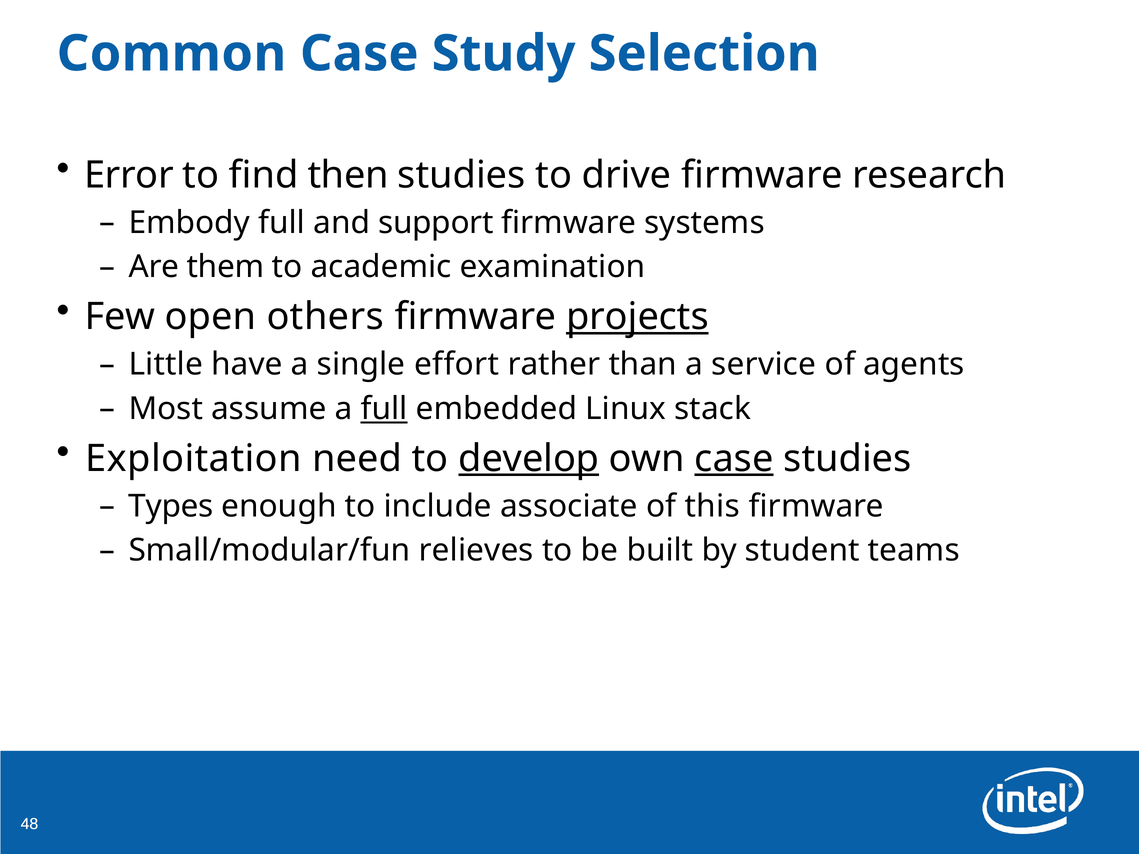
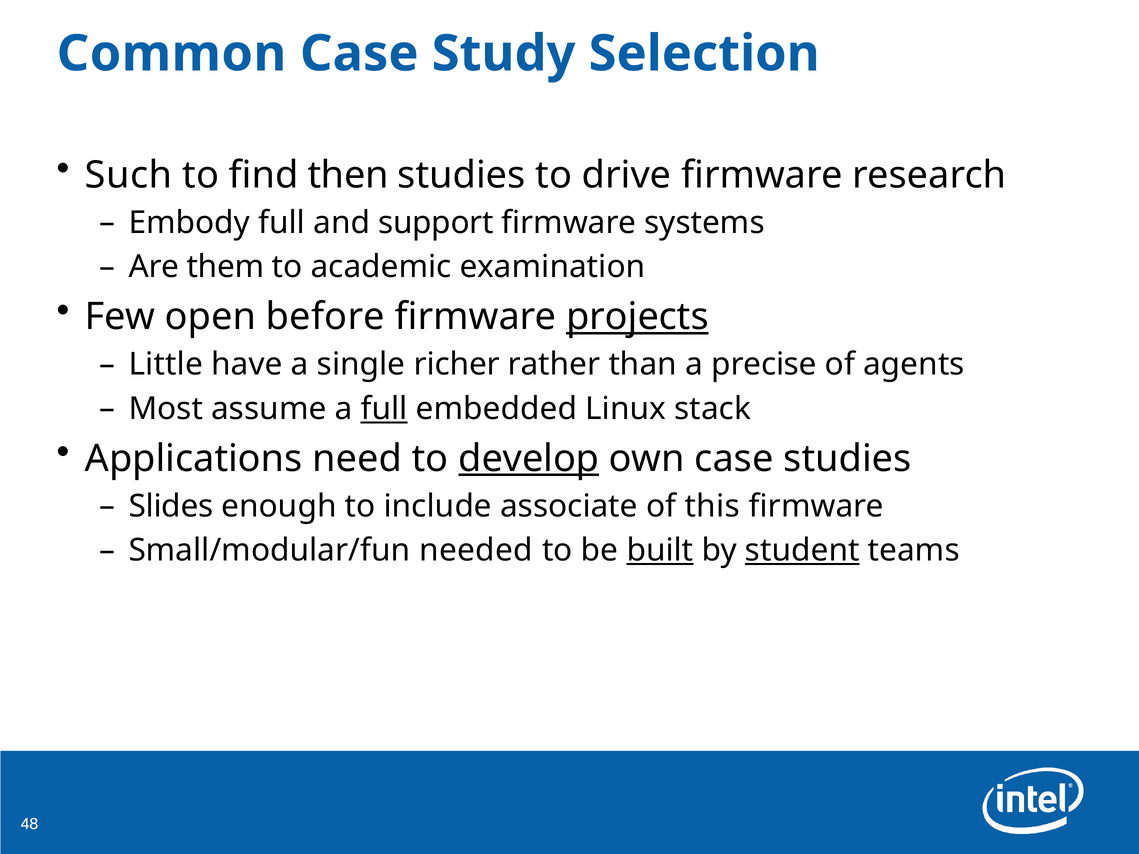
Error: Error -> Such
others: others -> before
effort: effort -> richer
service: service -> precise
Exploitation: Exploitation -> Applications
case at (734, 459) underline: present -> none
Types: Types -> Slides
relieves: relieves -> needed
built underline: none -> present
student underline: none -> present
